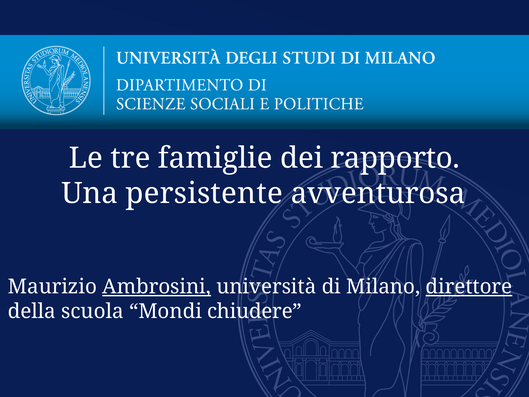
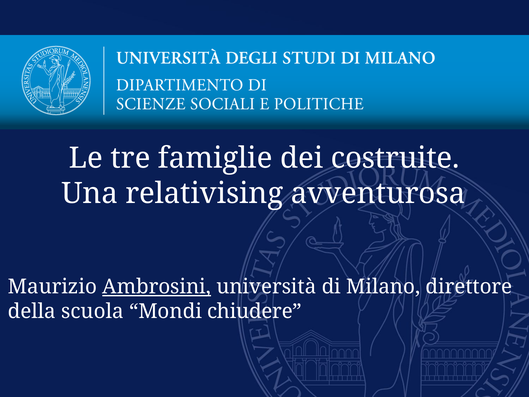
rapporto: rapporto -> costruite
persistente: persistente -> relativising
direttore underline: present -> none
